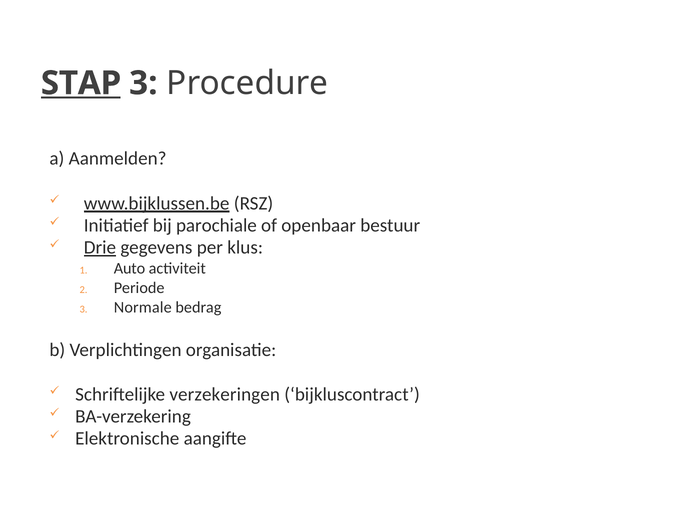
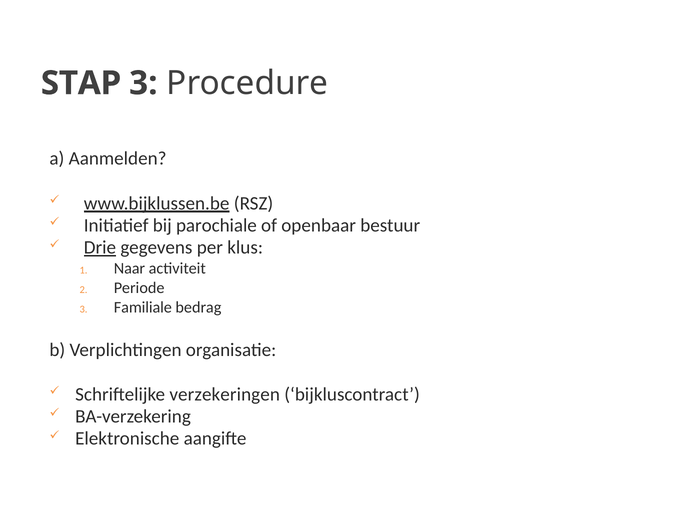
STAP underline: present -> none
Auto: Auto -> Naar
Normale: Normale -> Familiale
